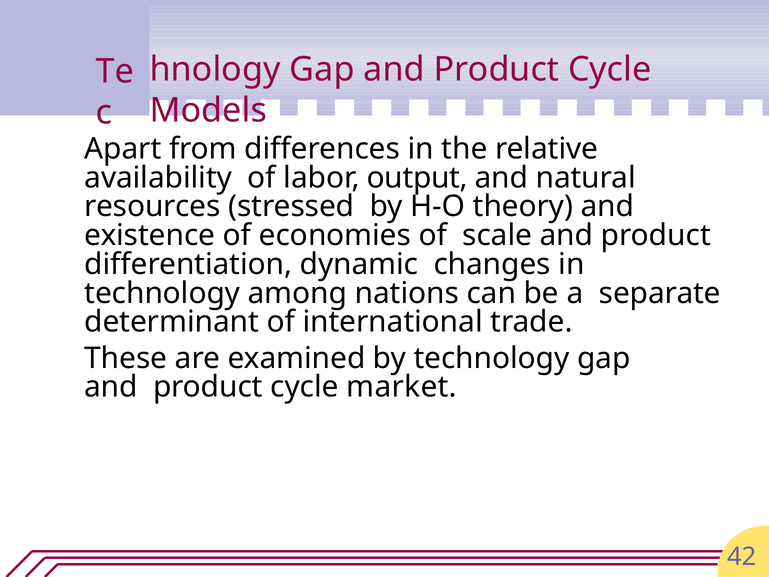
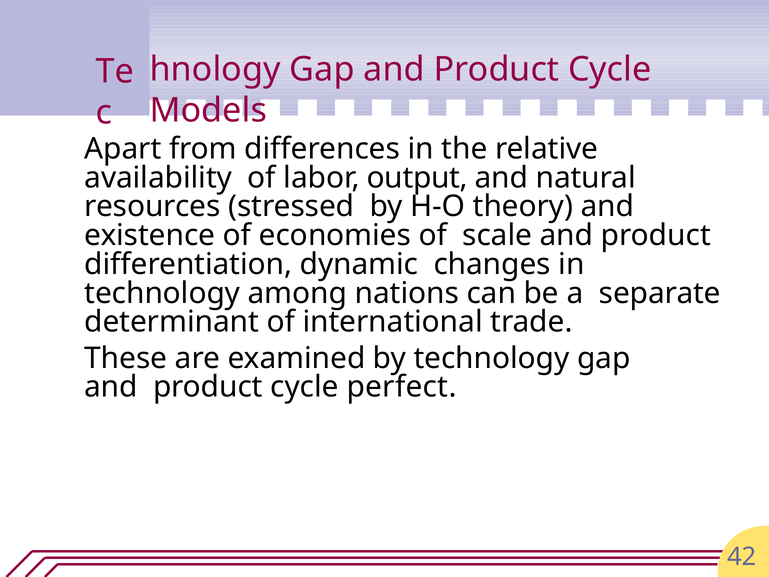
market: market -> perfect
